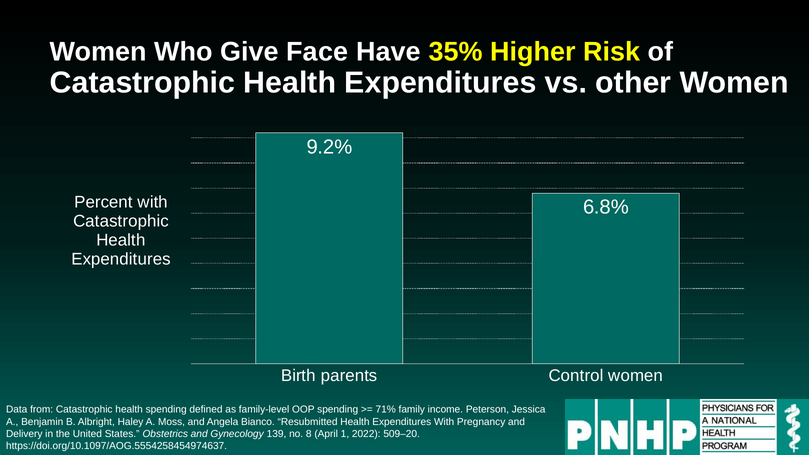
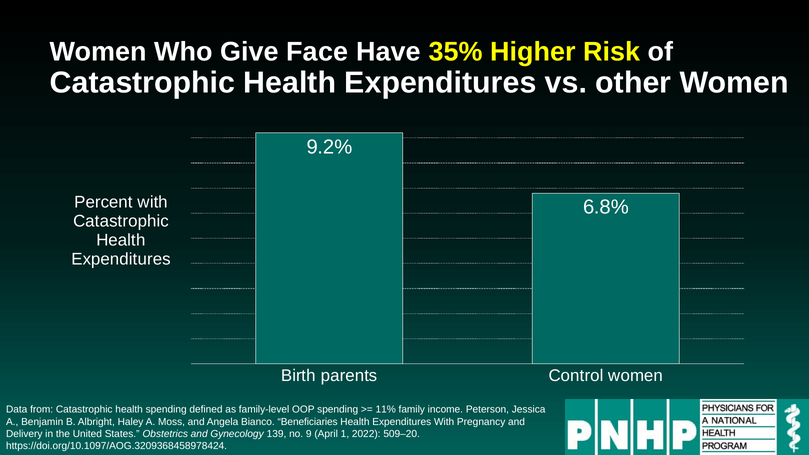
71%: 71% -> 11%
Resubmitted: Resubmitted -> Beneficiaries
8: 8 -> 9
https://doi.org/10.1097/AOG.5554258454974637: https://doi.org/10.1097/AOG.5554258454974637 -> https://doi.org/10.1097/AOG.3209368458978424
